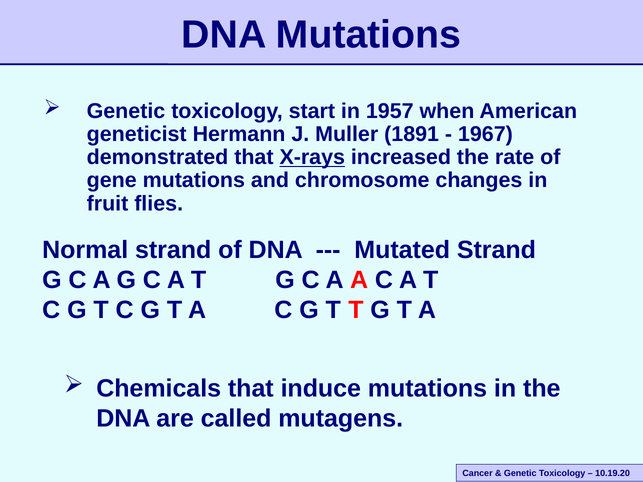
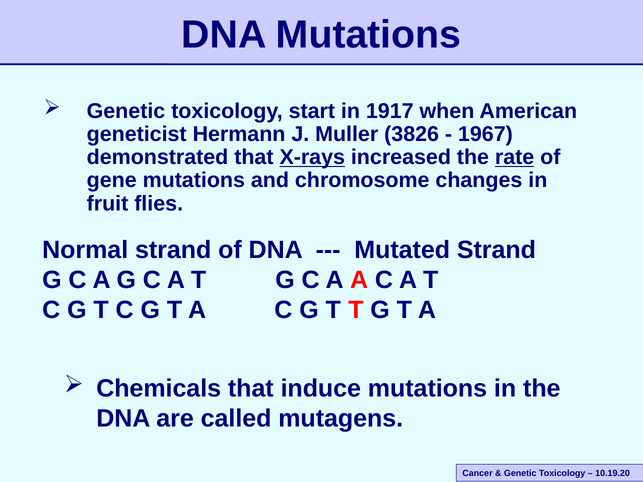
1957: 1957 -> 1917
1891: 1891 -> 3826
rate underline: none -> present
